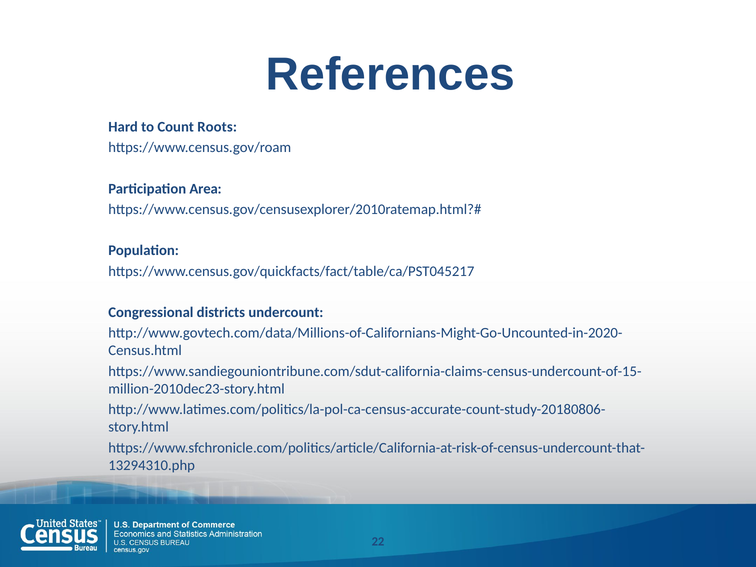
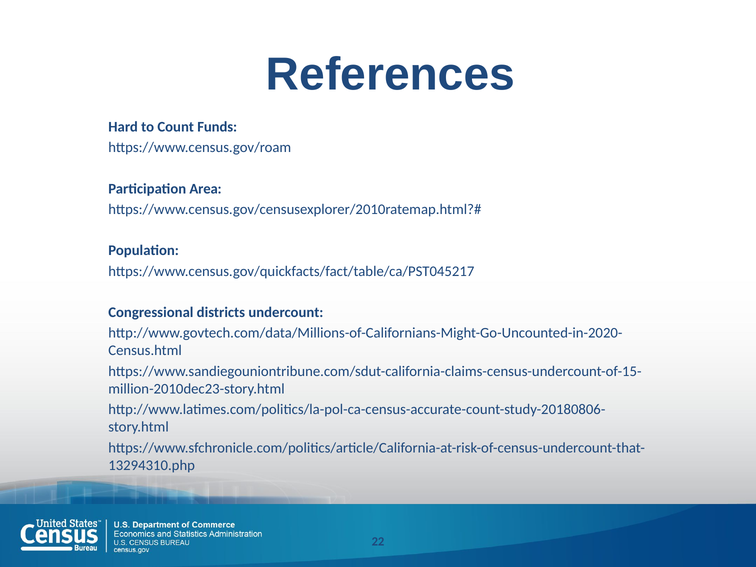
Roots: Roots -> Funds
